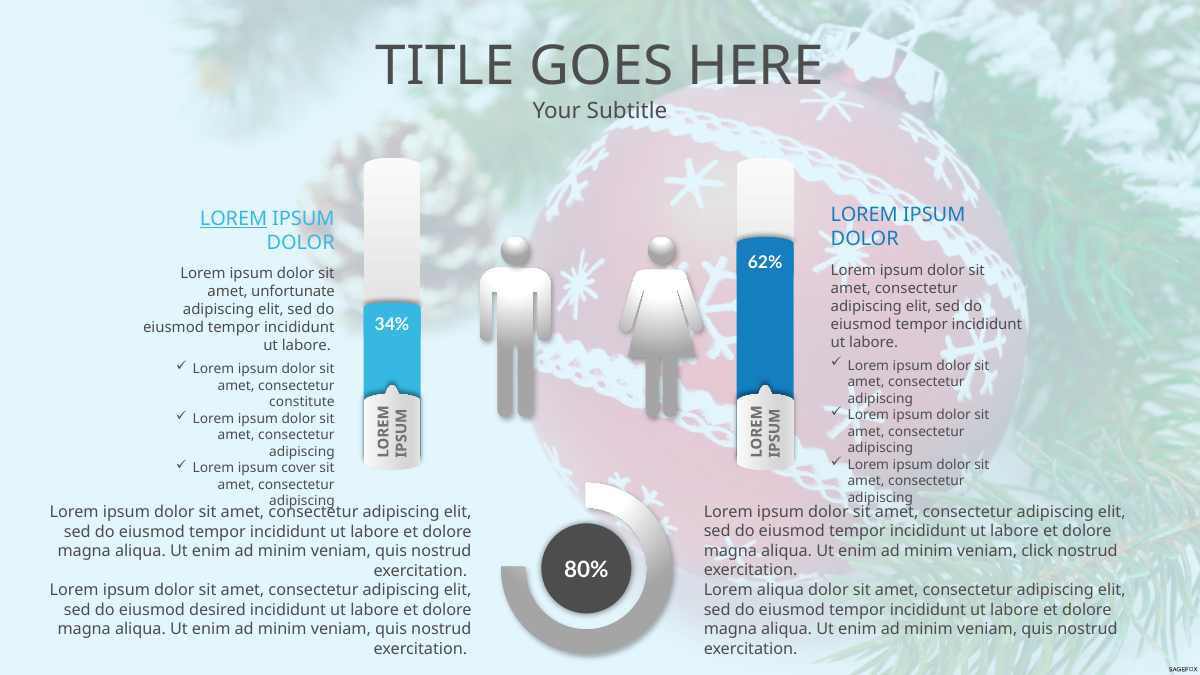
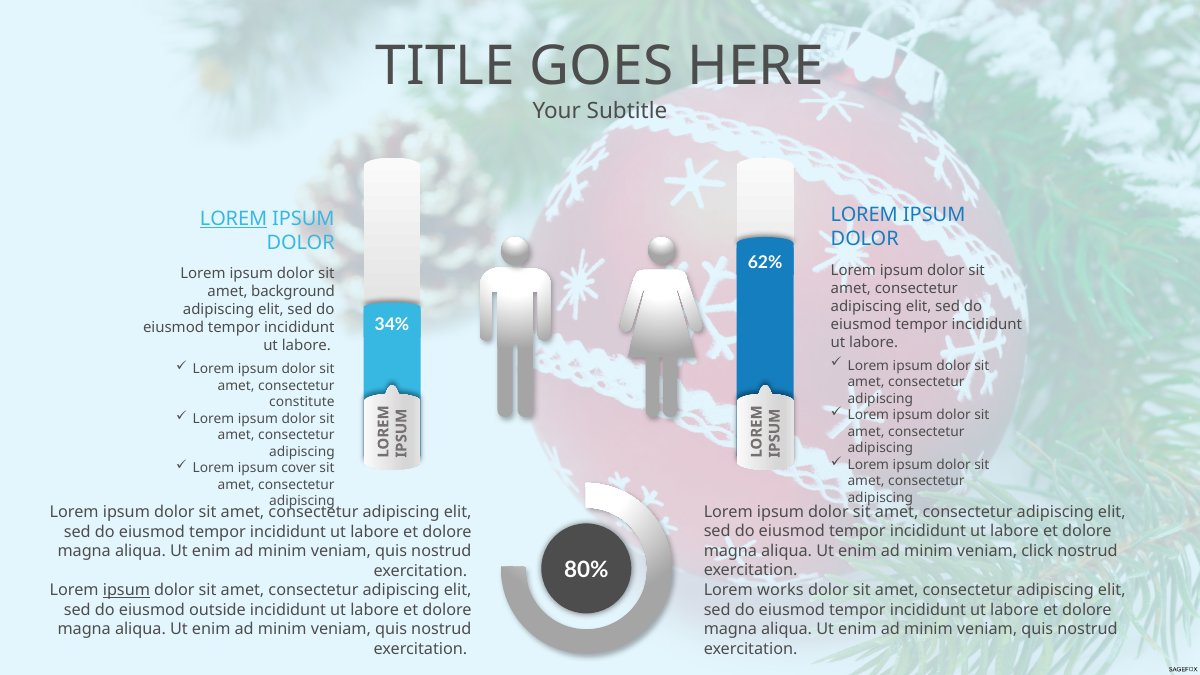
unfortunate: unfortunate -> background
Lorem aliqua: aliqua -> works
ipsum at (126, 590) underline: none -> present
desired: desired -> outside
